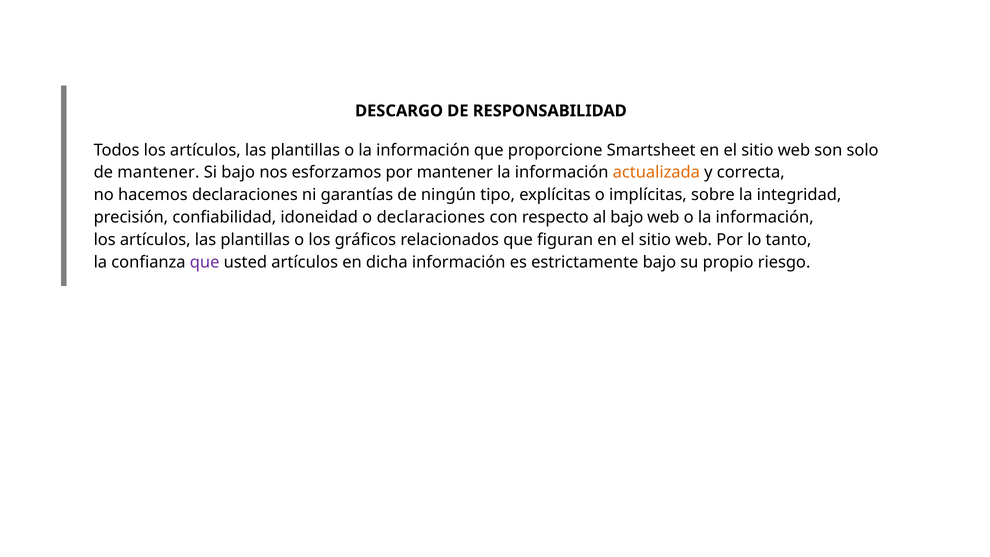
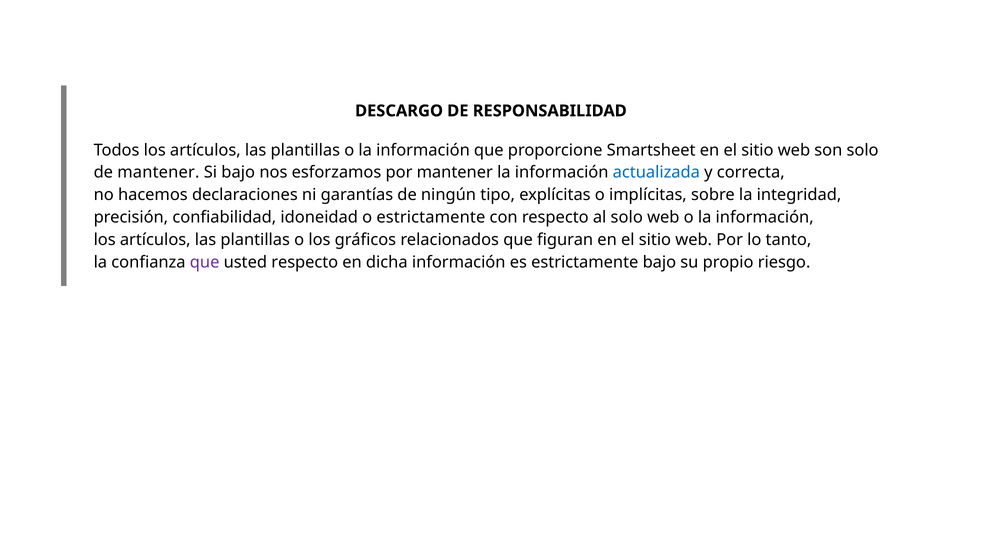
actualizada colour: orange -> blue
o declaraciones: declaraciones -> estrictamente
al bajo: bajo -> solo
usted artículos: artículos -> respecto
